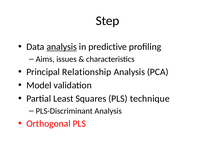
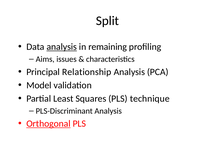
Step: Step -> Split
predictive: predictive -> remaining
Orthogonal underline: none -> present
